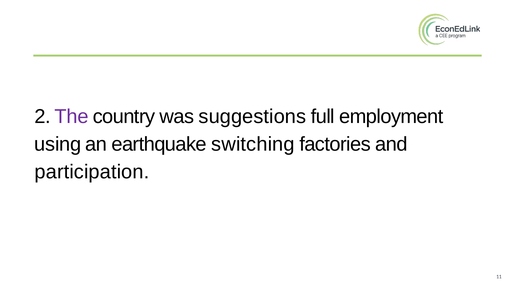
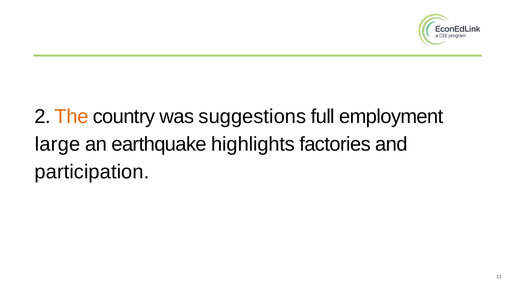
The colour: purple -> orange
using: using -> large
switching: switching -> highlights
